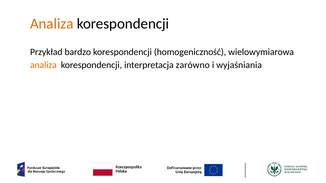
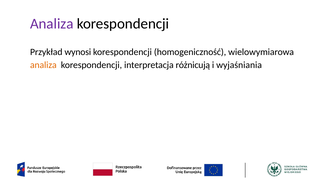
Analiza at (52, 24) colour: orange -> purple
bardzo: bardzo -> wynosi
zarówno: zarówno -> różnicują
